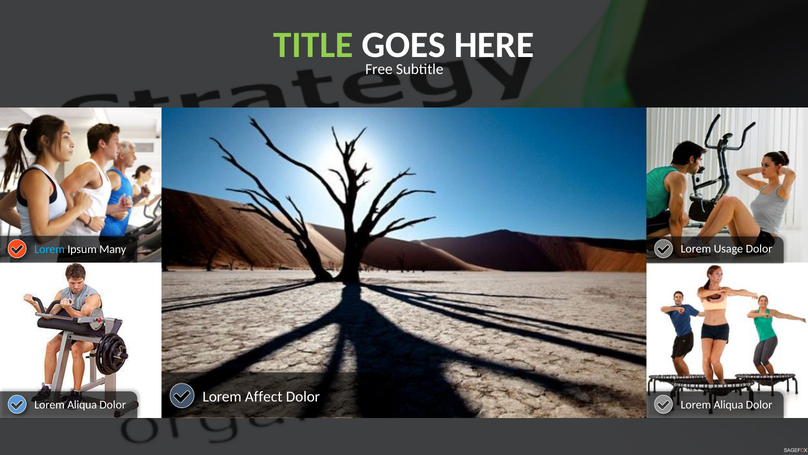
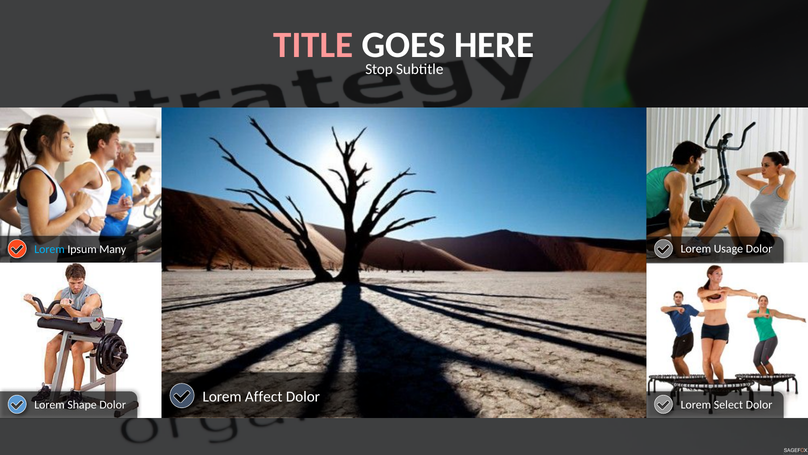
TITLE colour: light green -> pink
Free: Free -> Stop
Aliqua at (82, 404): Aliqua -> Shape
Aliqua at (728, 404): Aliqua -> Select
